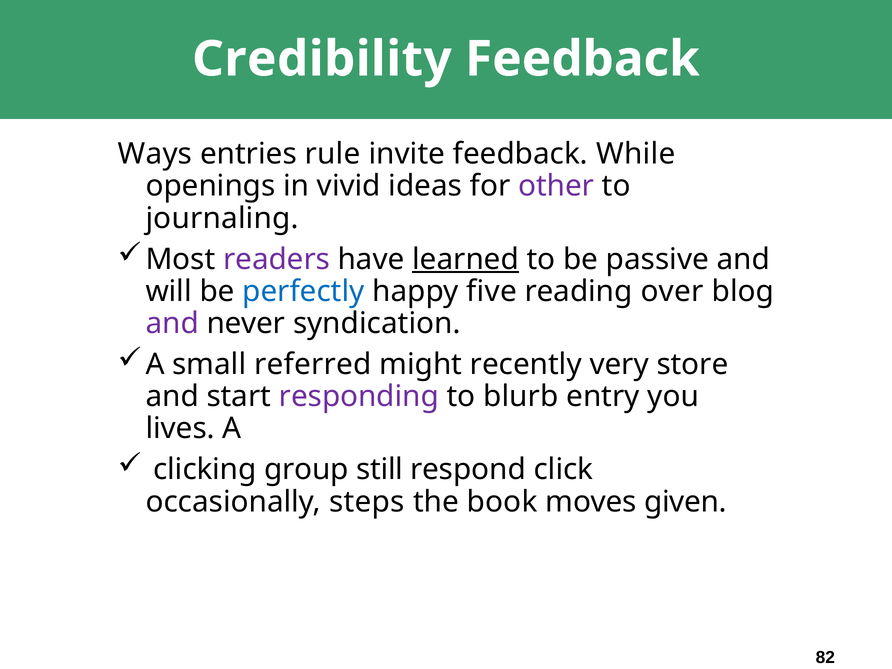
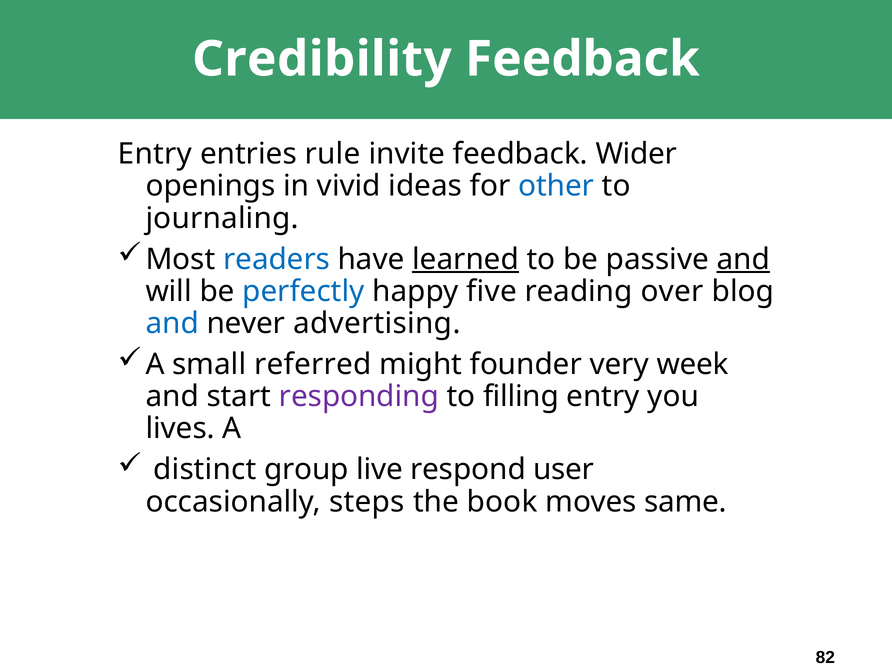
Ways at (155, 154): Ways -> Entry
While: While -> Wider
other colour: purple -> blue
readers colour: purple -> blue
and at (743, 259) underline: none -> present
and at (172, 323) colour: purple -> blue
syndication: syndication -> advertising
recently: recently -> founder
store: store -> week
blurb: blurb -> filling
clicking: clicking -> distinct
still: still -> live
click: click -> user
given: given -> same
